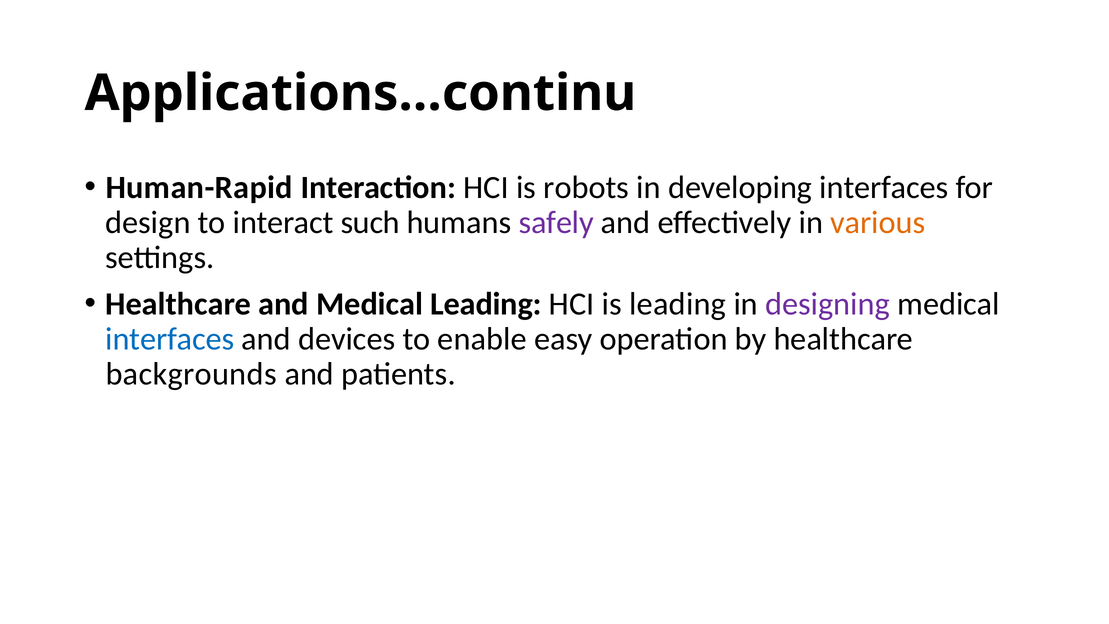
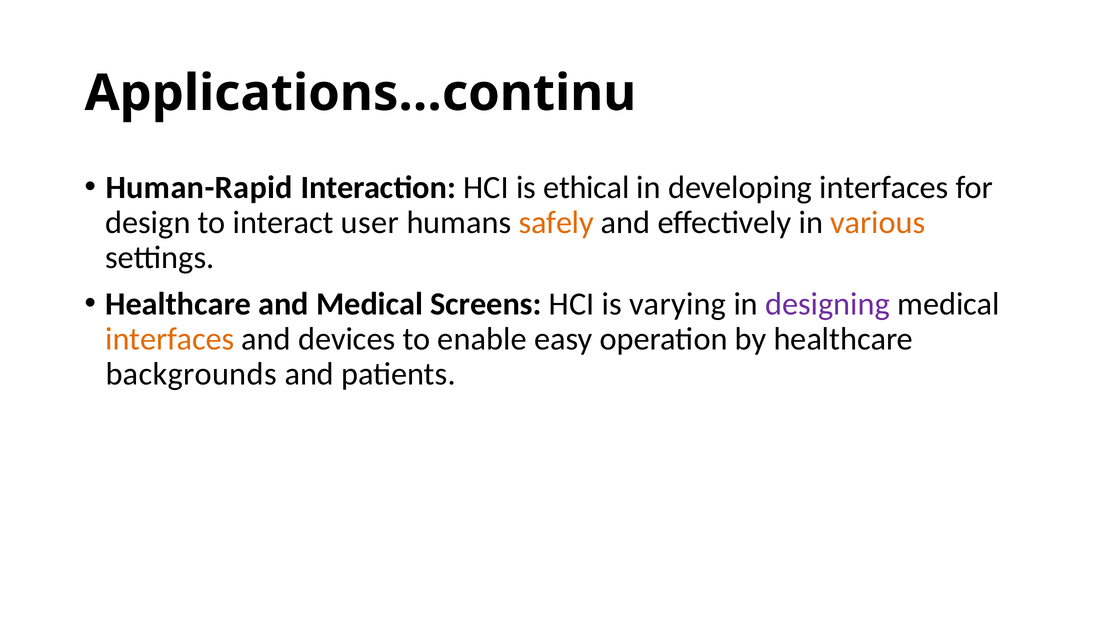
robots: robots -> ethical
such: such -> user
safely colour: purple -> orange
Medical Leading: Leading -> Screens
is leading: leading -> varying
interfaces at (170, 339) colour: blue -> orange
